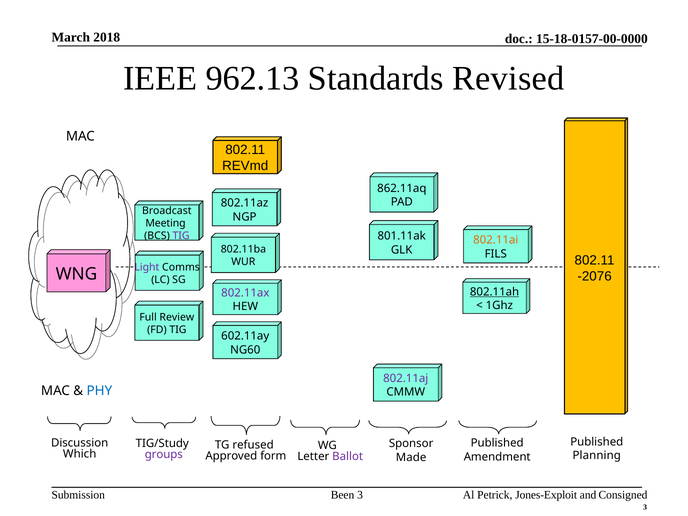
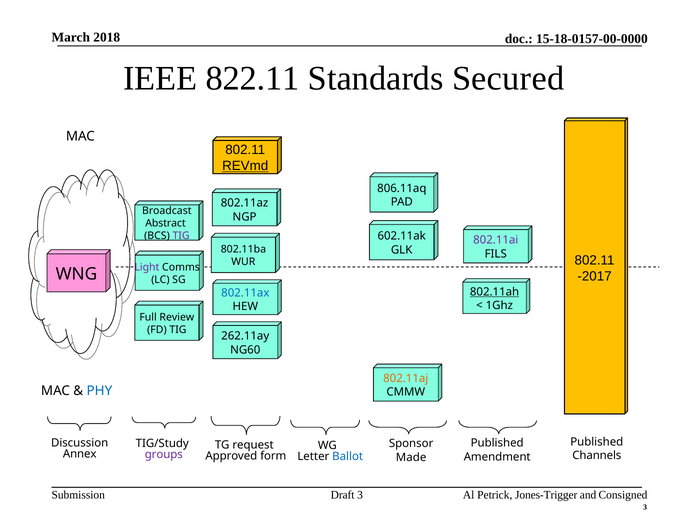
962.13: 962.13 -> 822.11
Revised: Revised -> Secured
REVmd at (245, 166) underline: none -> present
862.11aq: 862.11aq -> 806.11aq
Meeting: Meeting -> Abstract
801.11ak: 801.11ak -> 602.11ak
802.11ai colour: orange -> purple
-2076: -2076 -> -2017
802.11ax colour: purple -> blue
602.11ay: 602.11ay -> 262.11ay
802.11aj colour: purple -> orange
refused: refused -> request
Which: Which -> Annex
Planning: Planning -> Channels
Ballot colour: purple -> blue
Been: Been -> Draft
Jones-Exploit: Jones-Exploit -> Jones-Trigger
